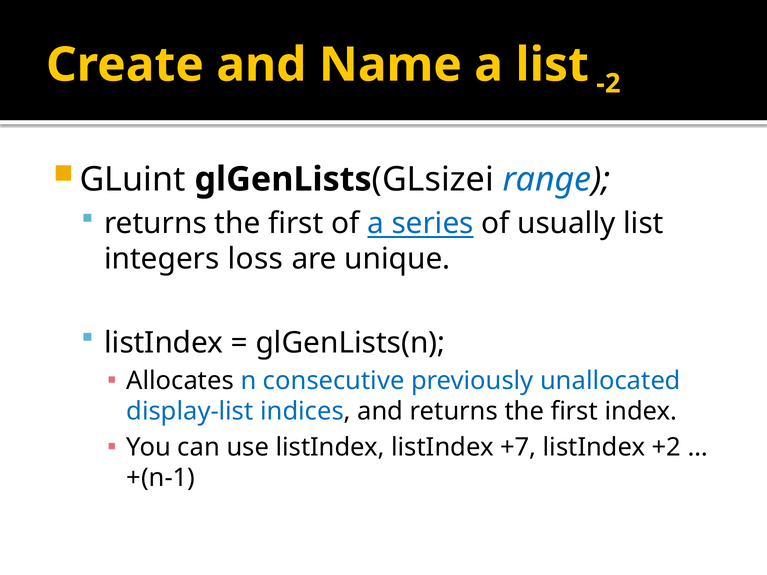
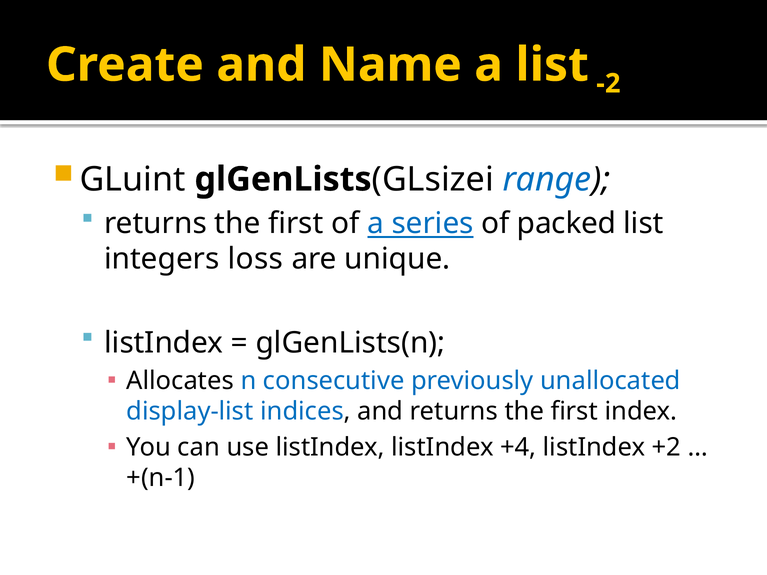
usually: usually -> packed
+7: +7 -> +4
